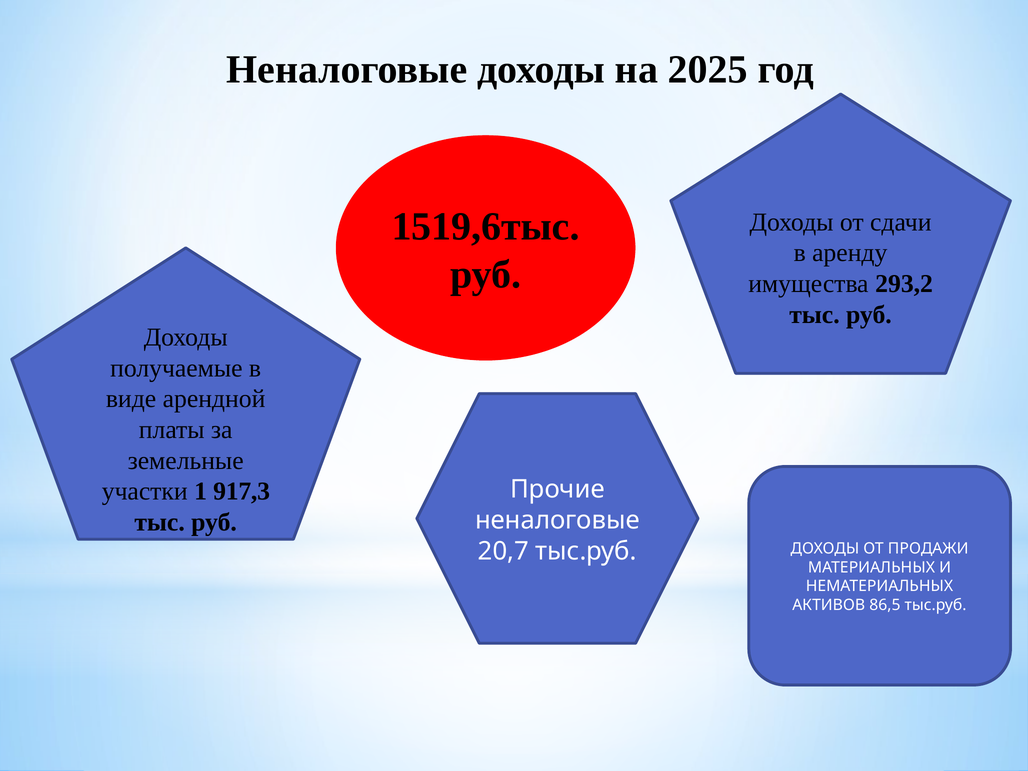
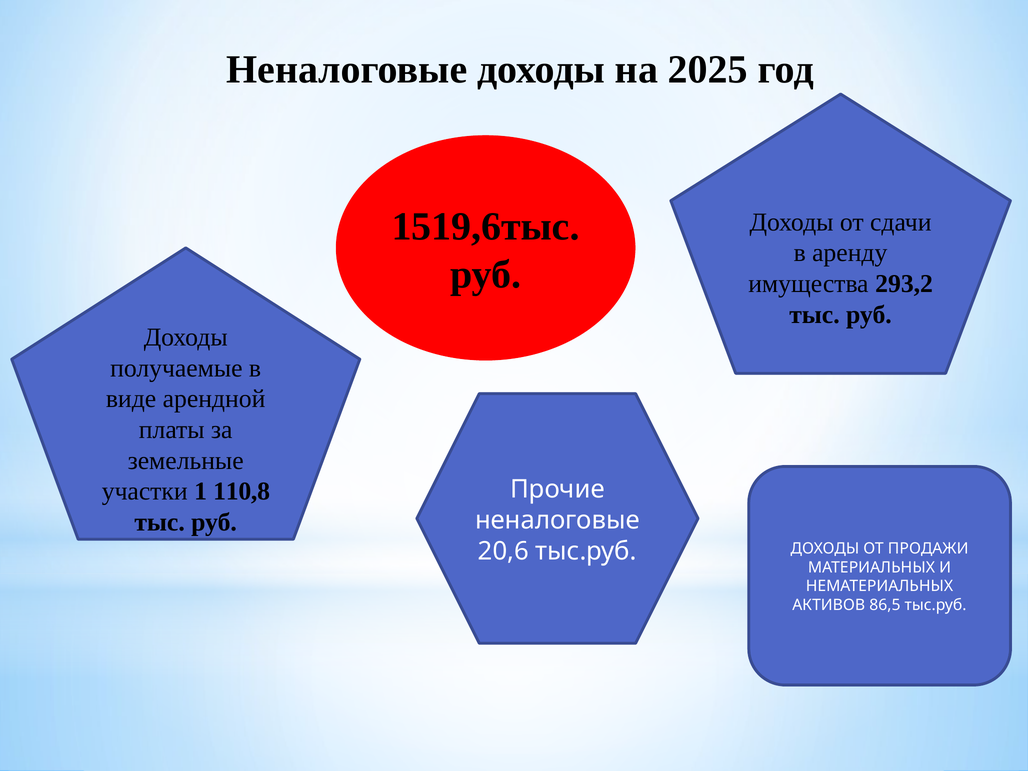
917,3: 917,3 -> 110,8
20,7: 20,7 -> 20,6
